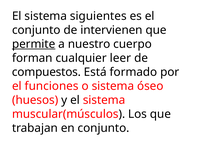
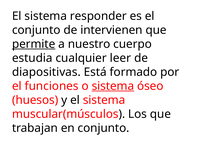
siguientes: siguientes -> responder
forman: forman -> estudia
compuestos: compuestos -> diapositivas
sistema at (113, 86) underline: none -> present
